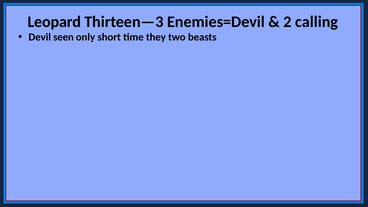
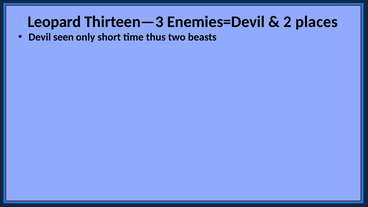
calling: calling -> places
they: they -> thus
